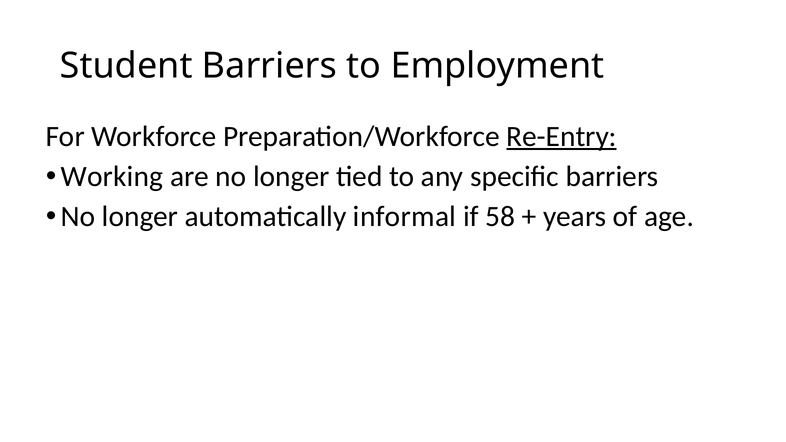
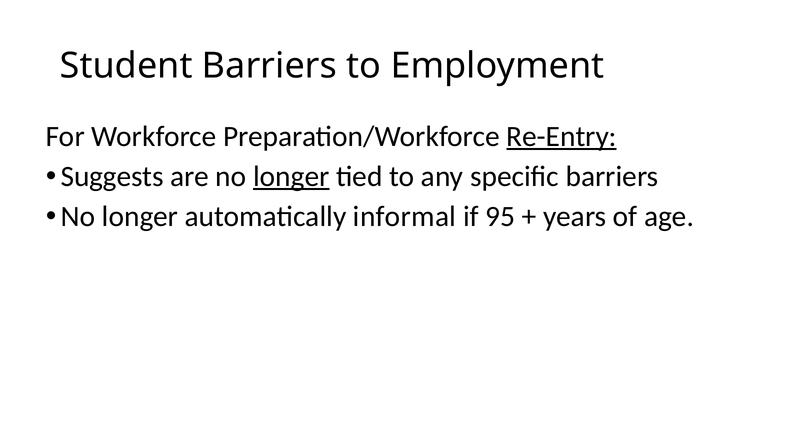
Working: Working -> Suggests
longer at (291, 176) underline: none -> present
58: 58 -> 95
